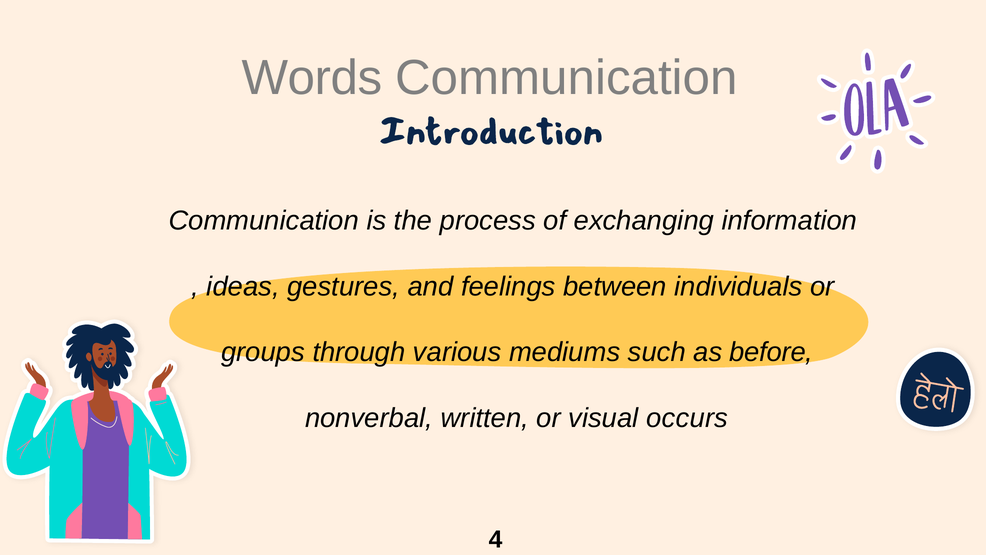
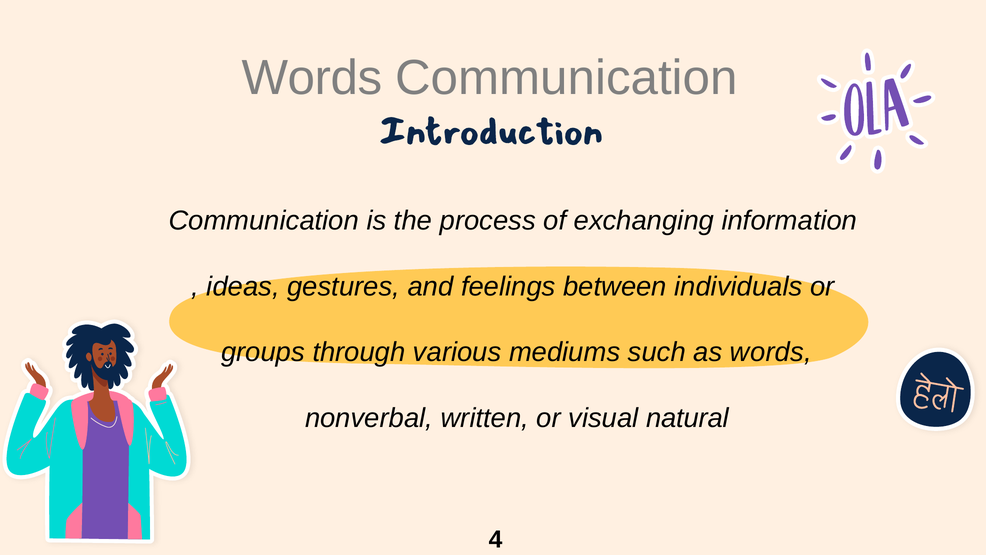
as before: before -> words
occurs: occurs -> natural
